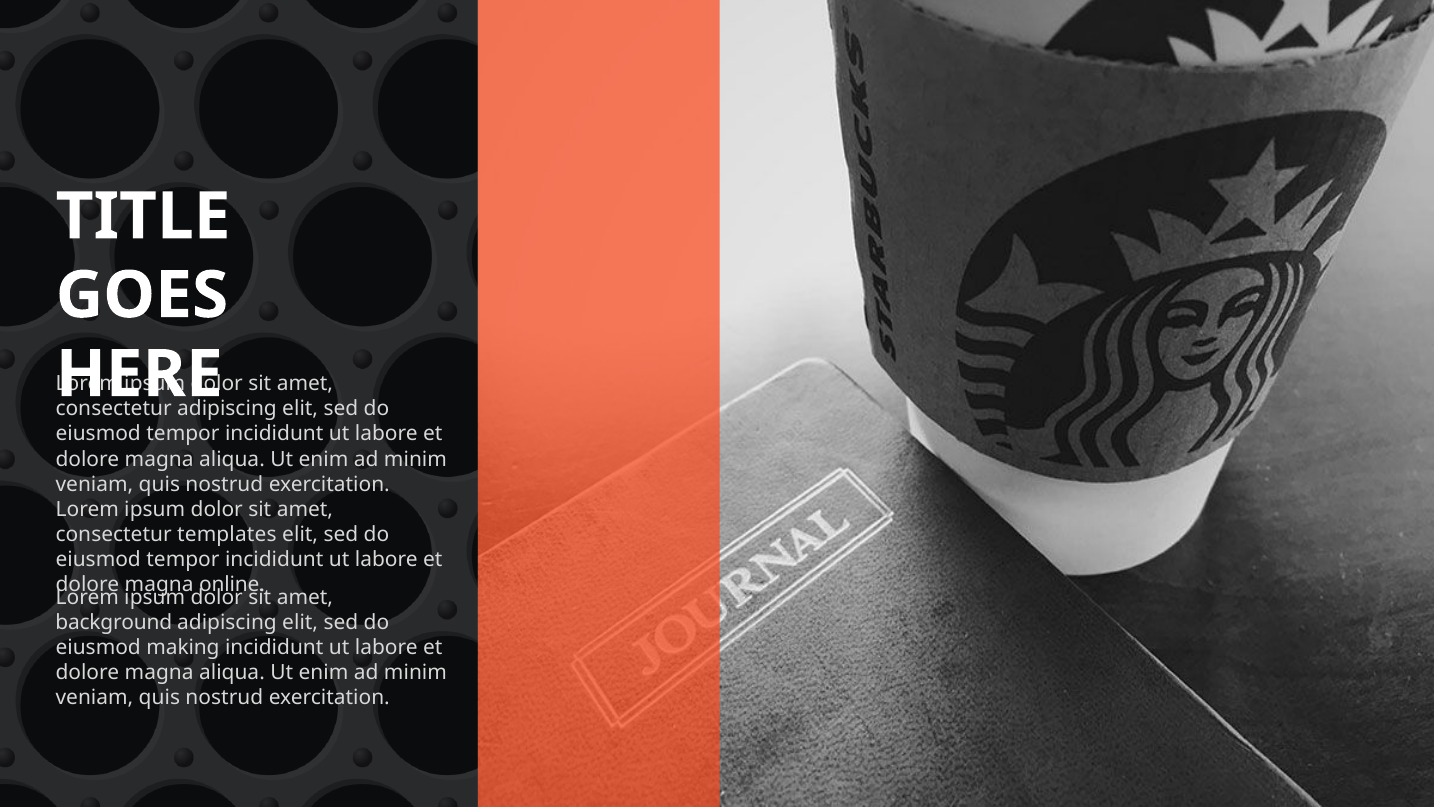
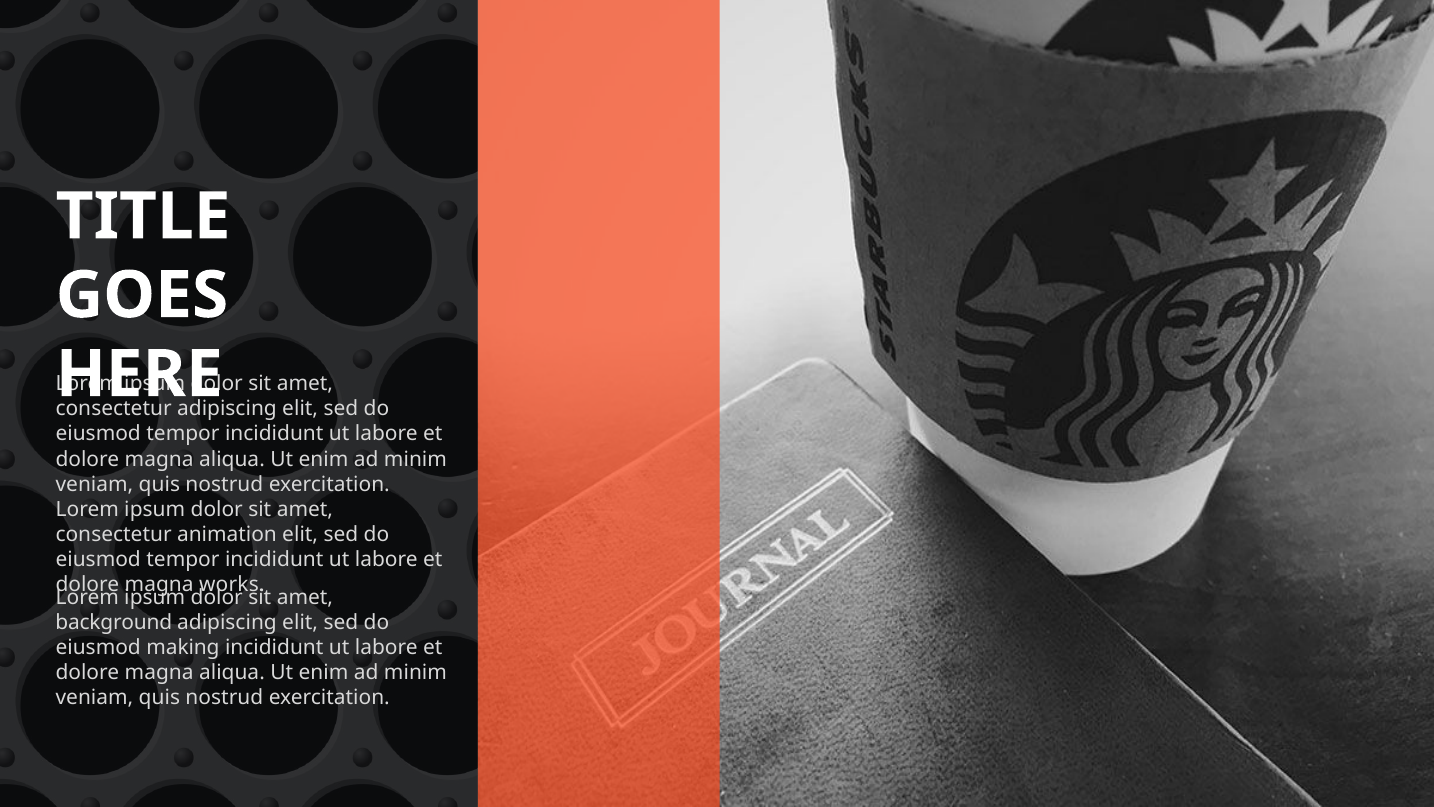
templates: templates -> animation
online: online -> works
